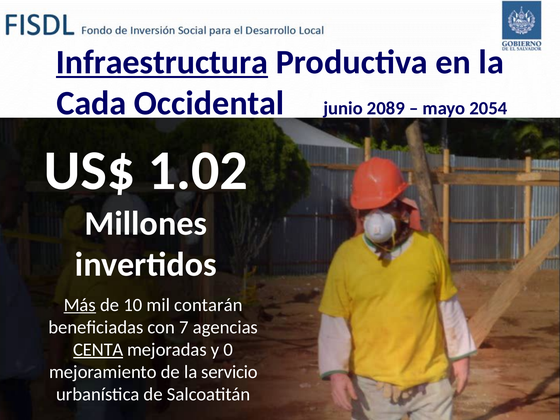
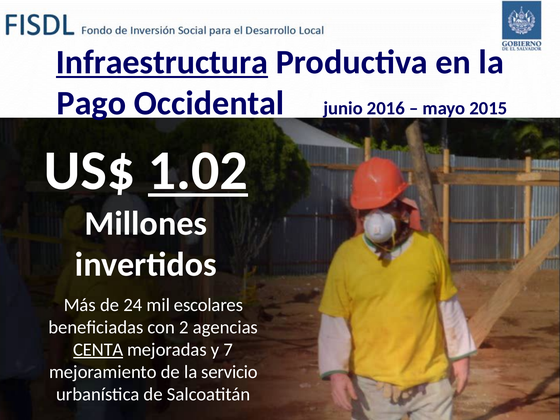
Cada: Cada -> Pago
2089: 2089 -> 2016
2054: 2054 -> 2015
1.02 underline: none -> present
Más underline: present -> none
10: 10 -> 24
contarán: contarán -> escolares
7: 7 -> 2
0: 0 -> 7
